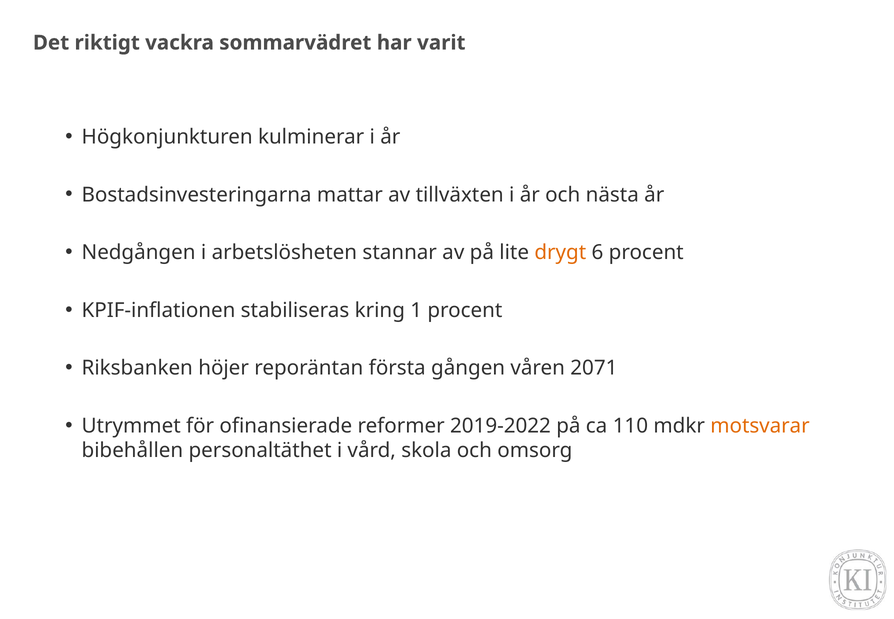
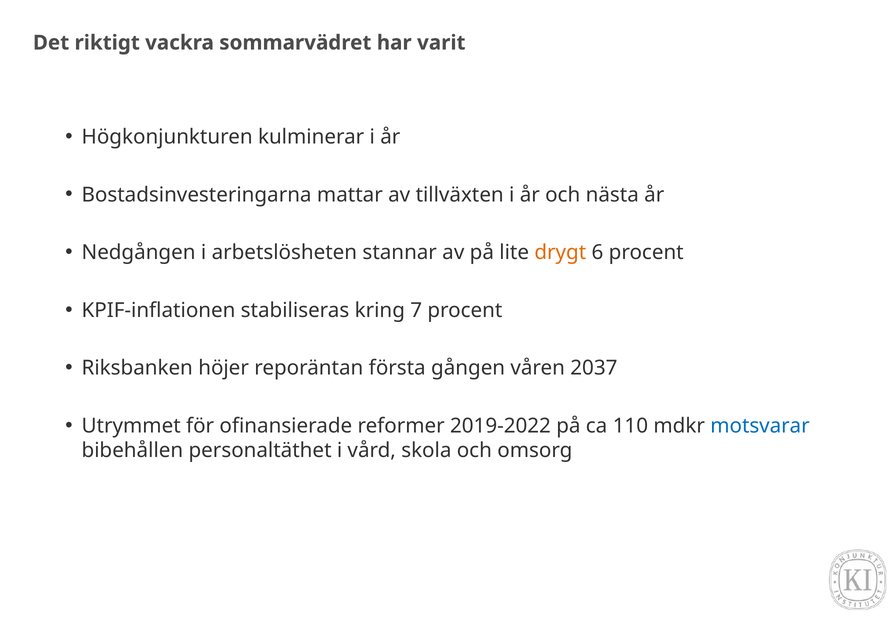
1: 1 -> 7
2071: 2071 -> 2037
motsvarar colour: orange -> blue
